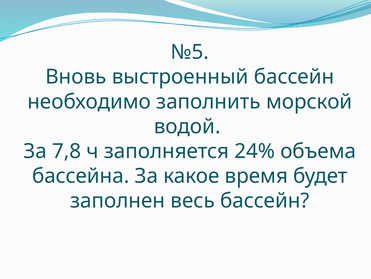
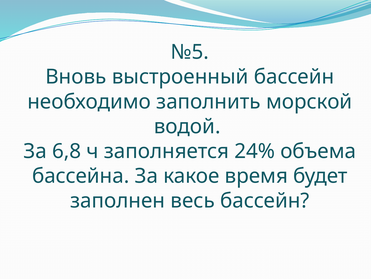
7,8: 7,8 -> 6,8
